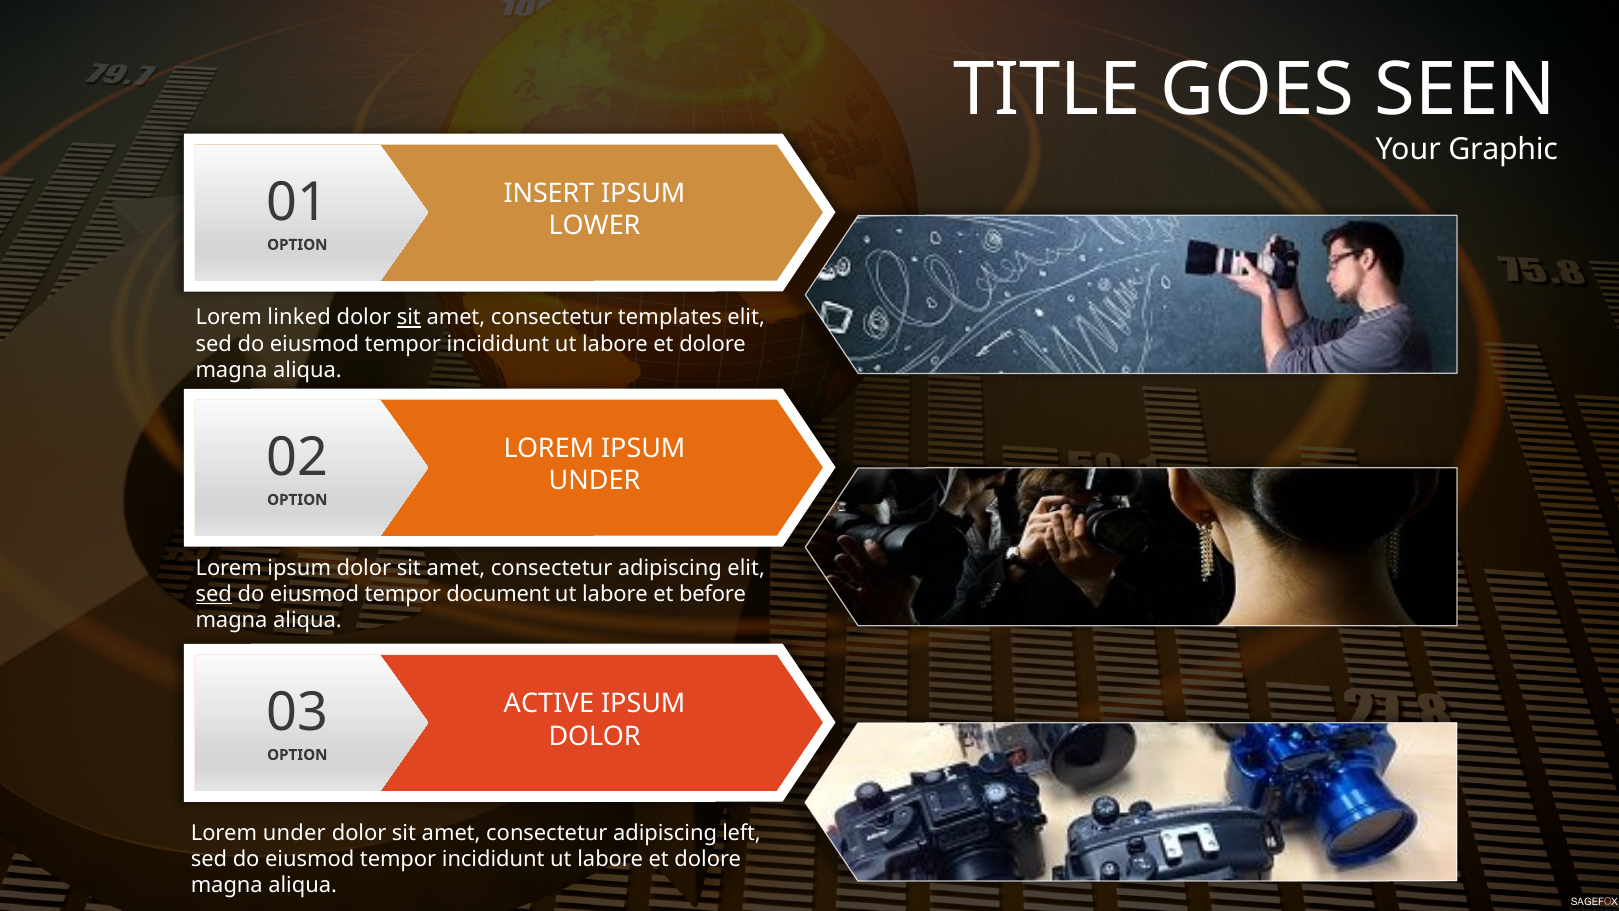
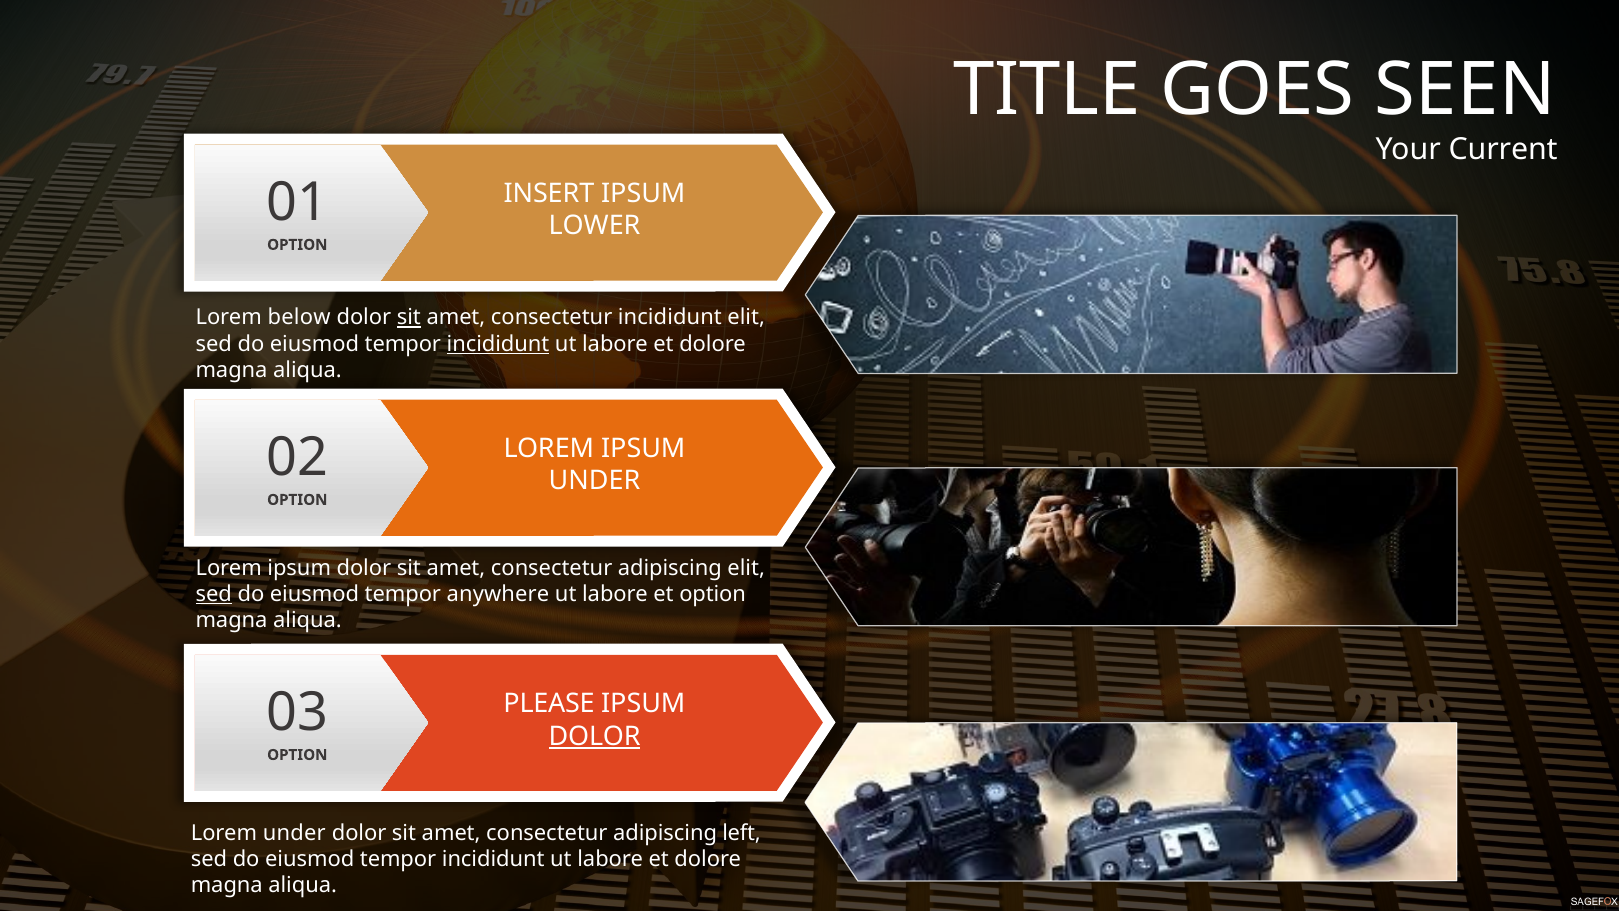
Graphic: Graphic -> Current
linked: linked -> below
consectetur templates: templates -> incididunt
incididunt at (498, 344) underline: none -> present
document: document -> anywhere
et before: before -> option
ACTIVE: ACTIVE -> PLEASE
DOLOR at (595, 736) underline: none -> present
